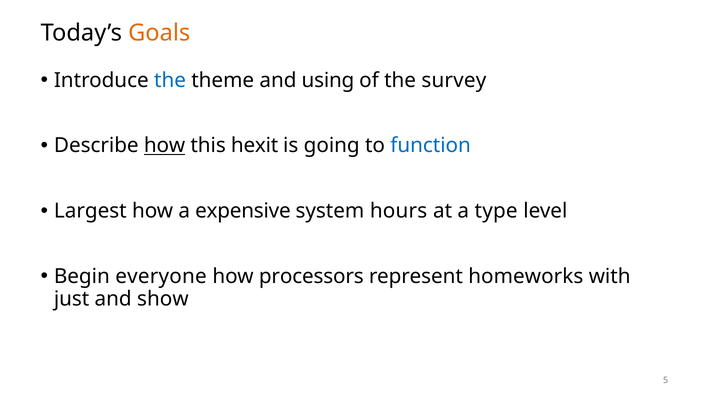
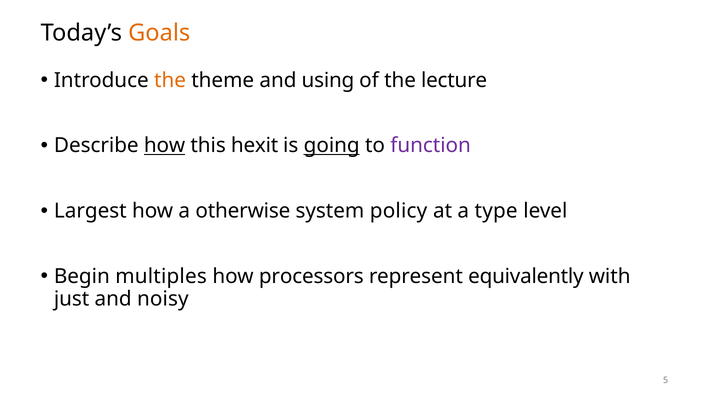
the at (170, 80) colour: blue -> orange
survey: survey -> lecture
going underline: none -> present
function colour: blue -> purple
expensive: expensive -> otherwise
hours: hours -> policy
everyone: everyone -> multiples
homeworks: homeworks -> equivalently
show: show -> noisy
